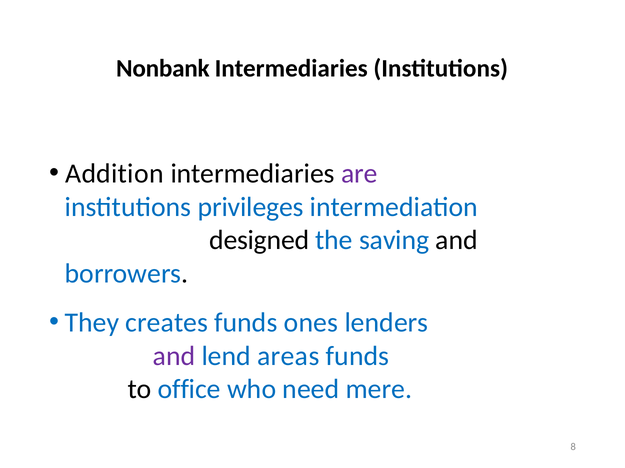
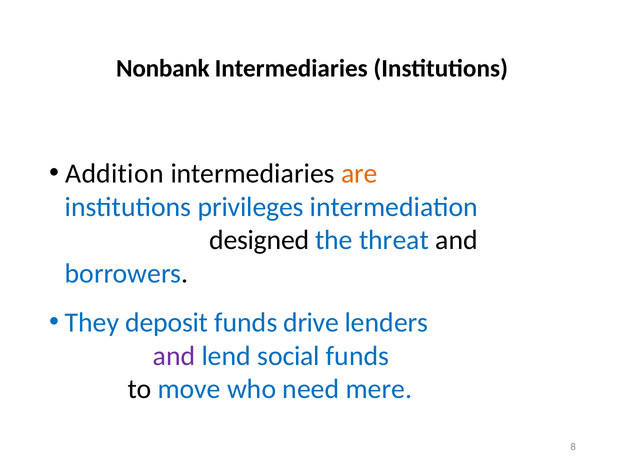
are colour: purple -> orange
saving: saving -> threat
creates: creates -> deposit
ones: ones -> drive
areas: areas -> social
office: office -> move
